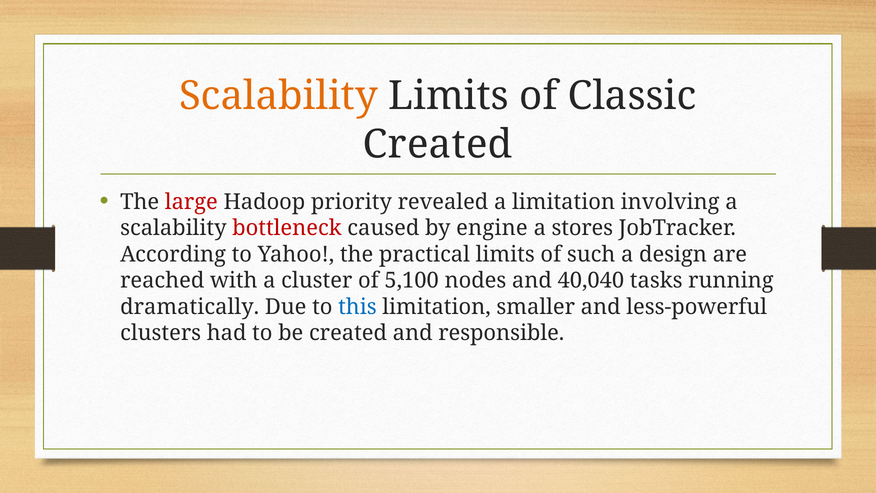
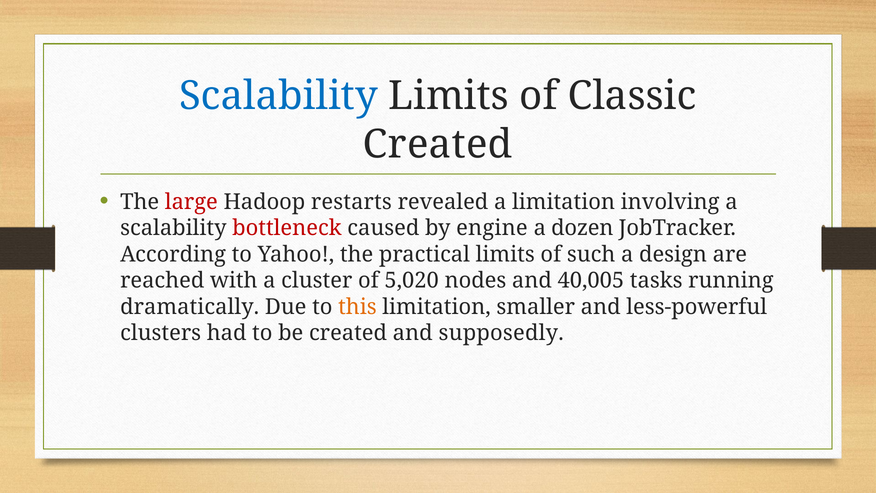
Scalability at (278, 96) colour: orange -> blue
priority: priority -> restarts
stores: stores -> dozen
5,100: 5,100 -> 5,020
40,040: 40,040 -> 40,005
this colour: blue -> orange
responsible: responsible -> supposedly
